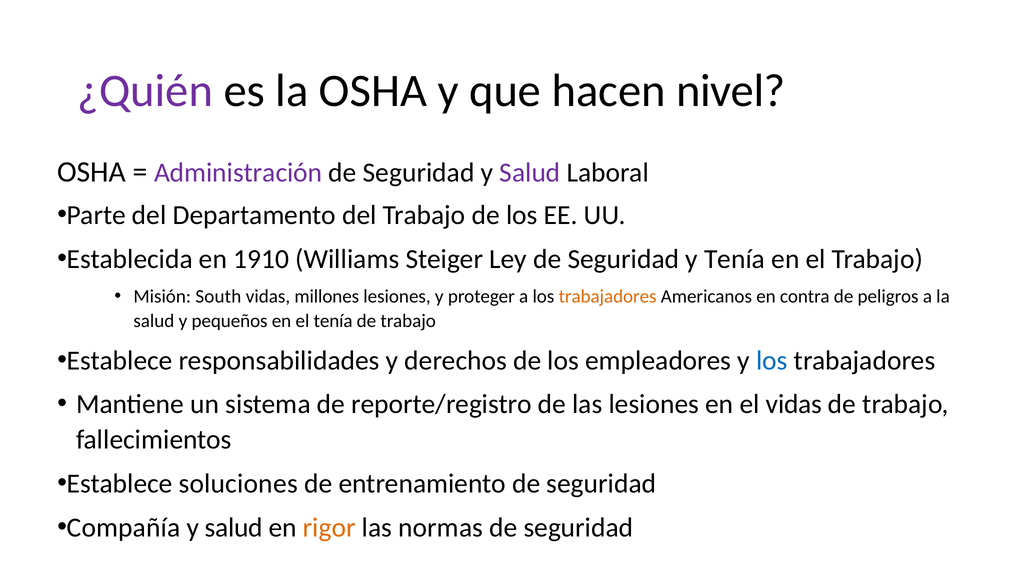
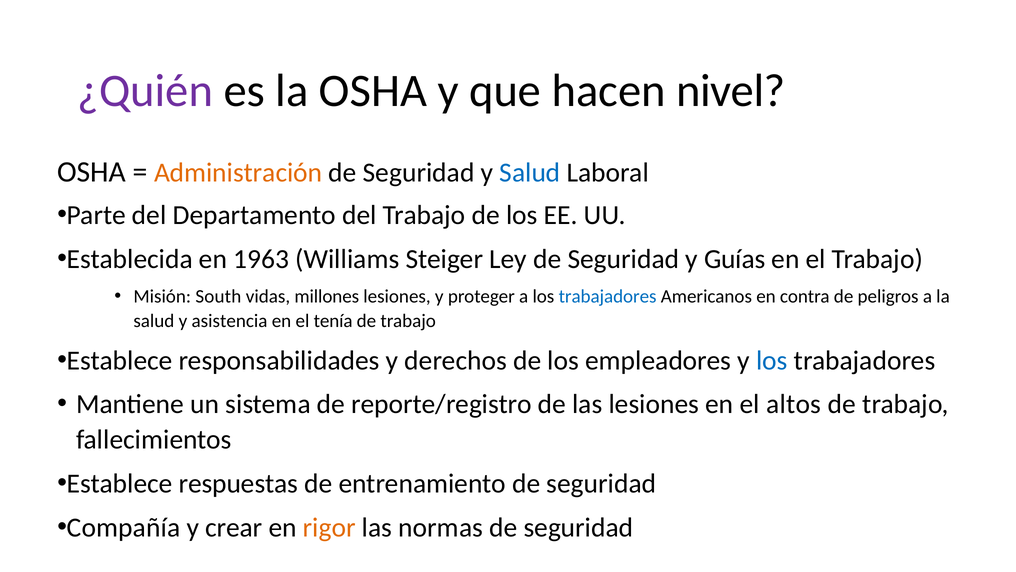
Administración colour: purple -> orange
Salud at (530, 172) colour: purple -> blue
1910: 1910 -> 1963
y Tenía: Tenía -> Guías
trabajadores at (608, 296) colour: orange -> blue
pequeños: pequeños -> asistencia
el vidas: vidas -> altos
soluciones: soluciones -> respuestas
salud at (234, 527): salud -> crear
